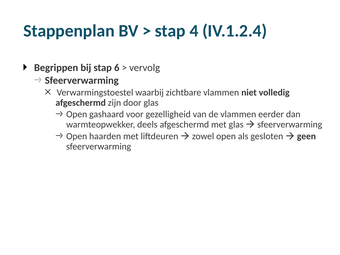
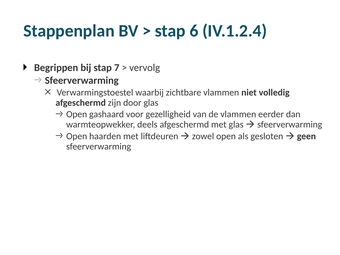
4: 4 -> 6
6: 6 -> 7
